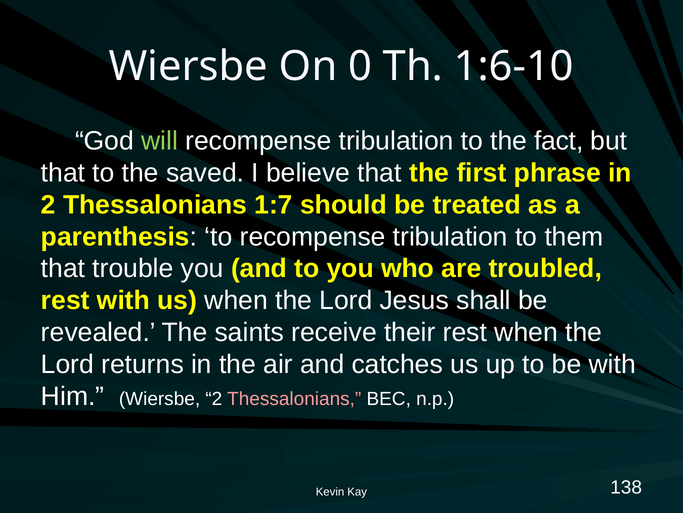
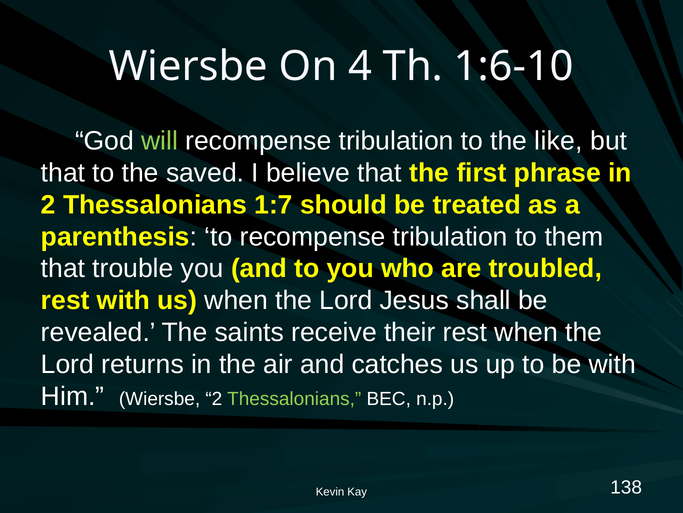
0: 0 -> 4
fact: fact -> like
Thessalonians at (294, 398) colour: pink -> light green
